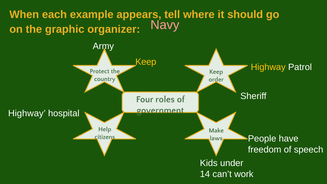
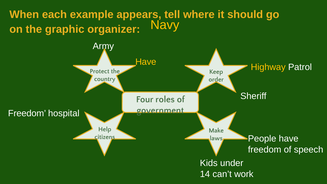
Navy colour: pink -> yellow
Keep at (146, 62): Keep -> Have
Highway at (27, 113): Highway -> Freedom
